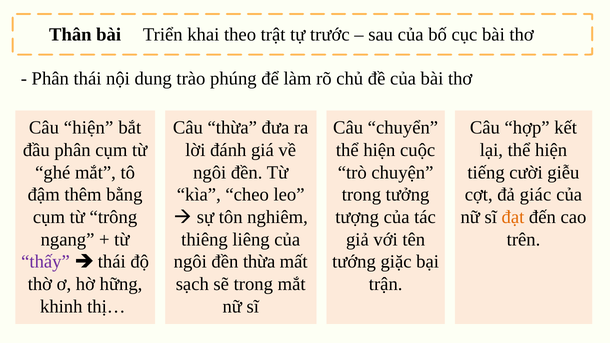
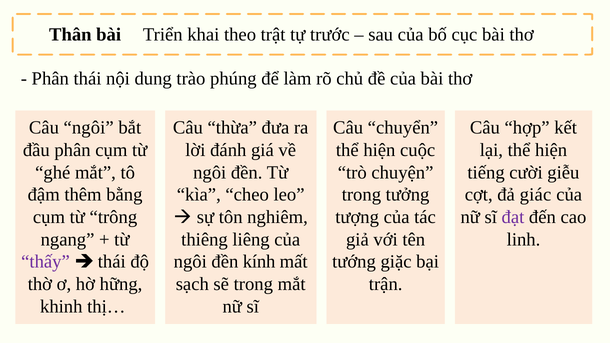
Câu hiện: hiện -> ngôi
đạt colour: orange -> purple
trên: trên -> linh
đền thừa: thừa -> kính
